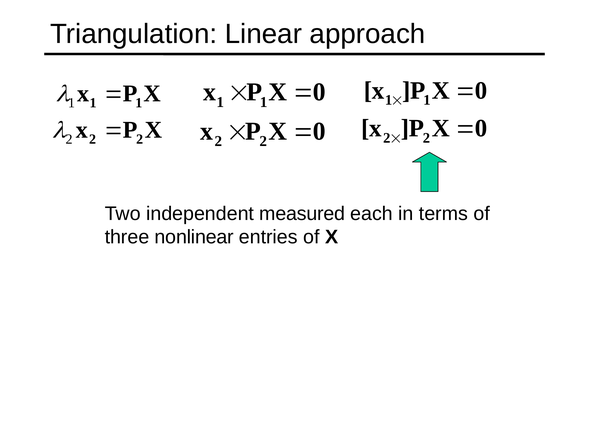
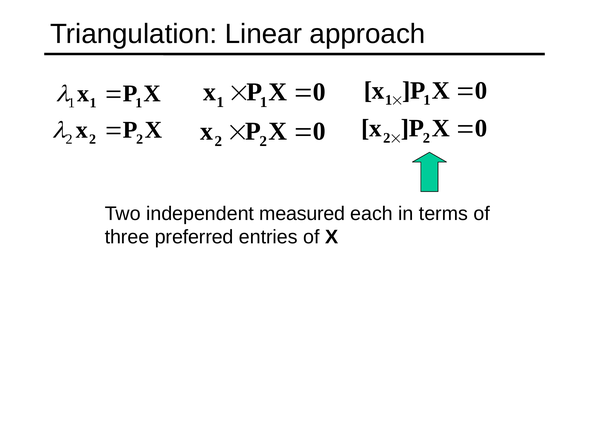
nonlinear: nonlinear -> preferred
